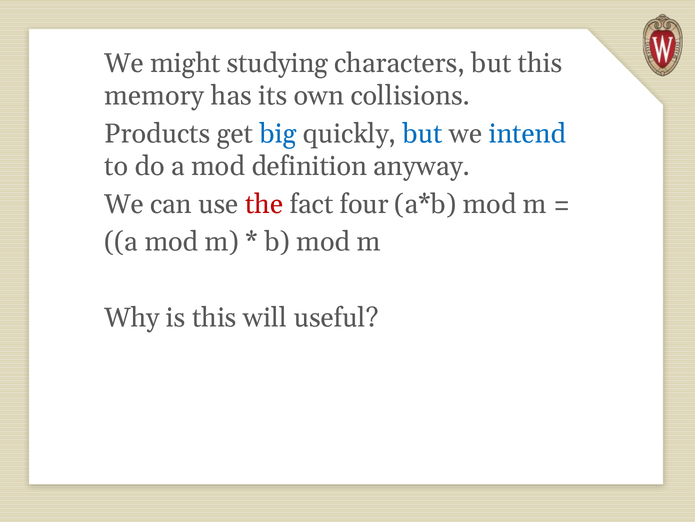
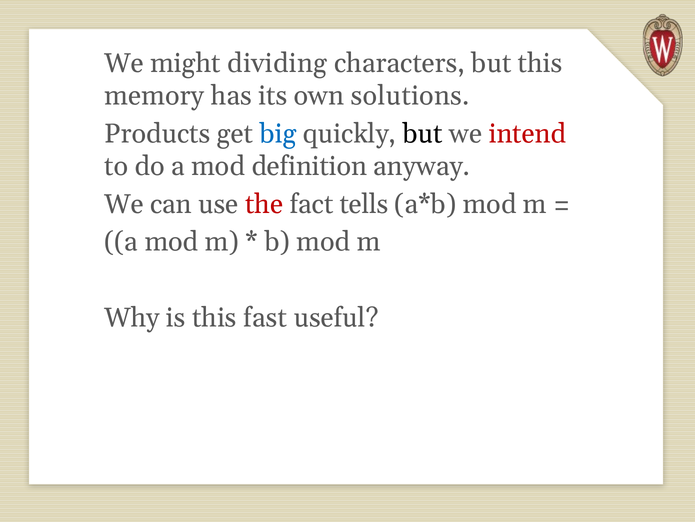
studying: studying -> dividing
collisions: collisions -> solutions
but at (423, 133) colour: blue -> black
intend colour: blue -> red
four: four -> tells
will: will -> fast
